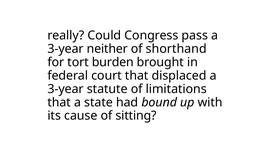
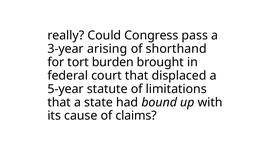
neither: neither -> arising
3-year at (66, 89): 3-year -> 5-year
sitting: sitting -> claims
